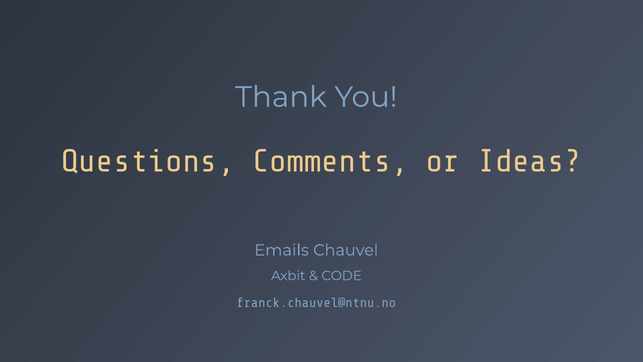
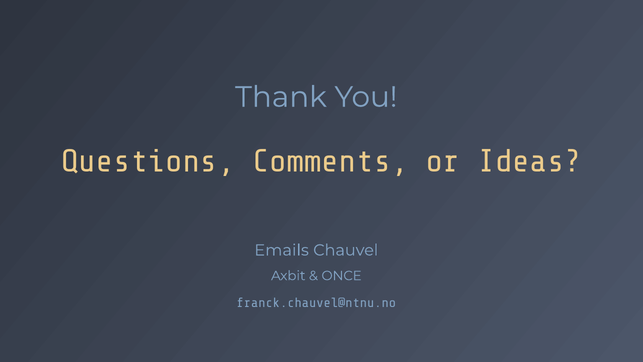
CODE: CODE -> ONCE
